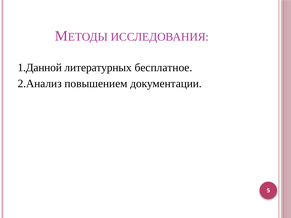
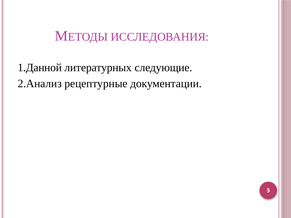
бесплатное: бесплатное -> следующие
повышением: повышением -> рецептурные
